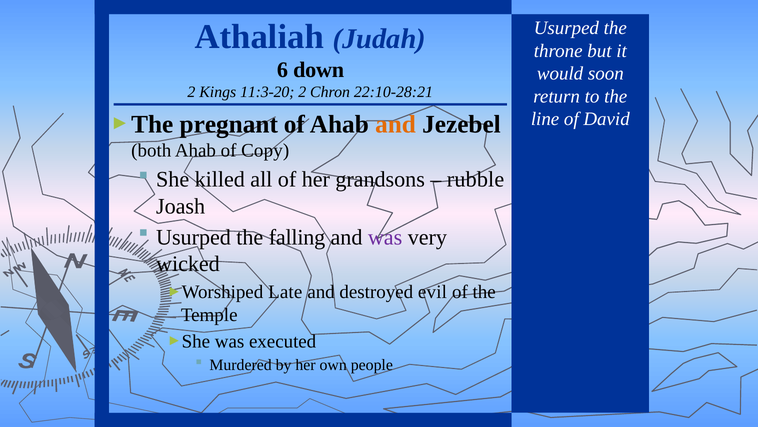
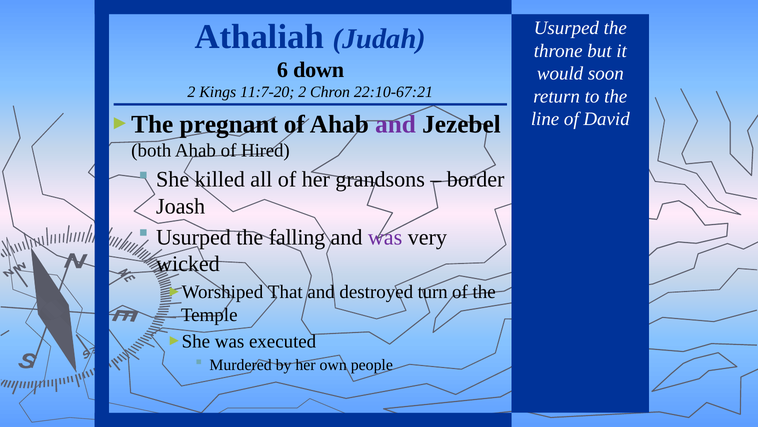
11:3-20: 11:3-20 -> 11:7-20
22:10-28:21: 22:10-28:21 -> 22:10-67:21
and at (396, 124) colour: orange -> purple
Copy: Copy -> Hired
rubble: rubble -> border
Late: Late -> That
evil: evil -> turn
